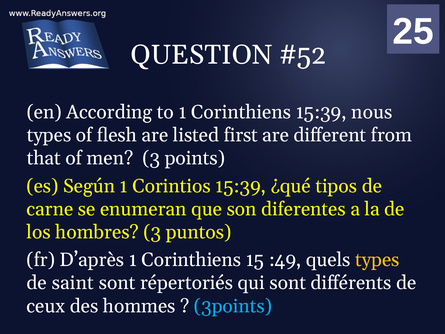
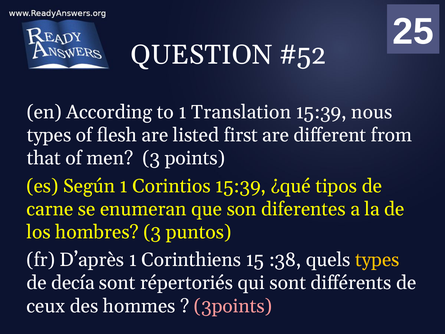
to 1 Corinthiens: Corinthiens -> Translation
:49: :49 -> :38
saint: saint -> decía
3points colour: light blue -> pink
